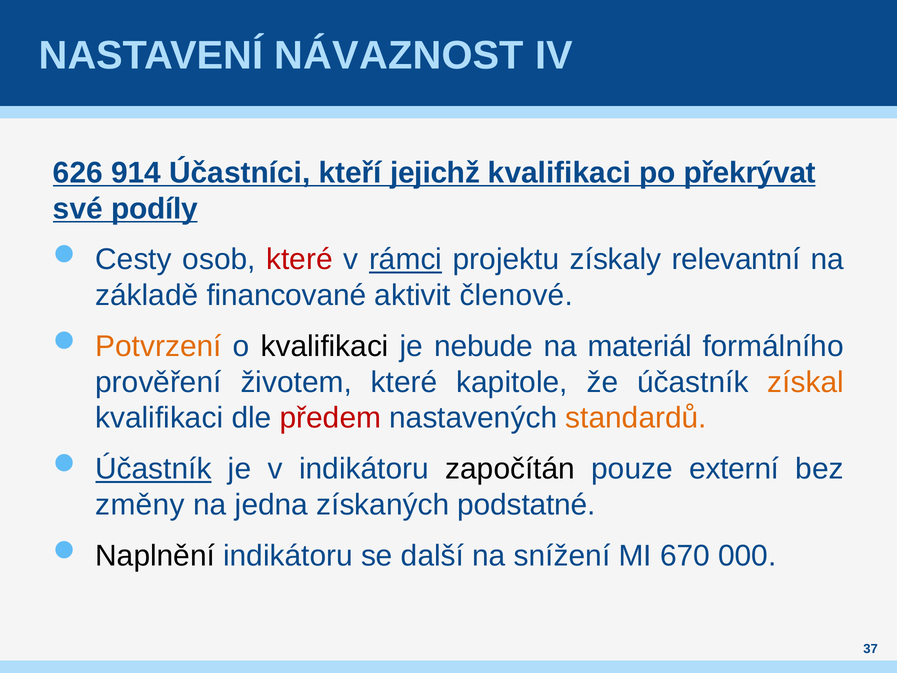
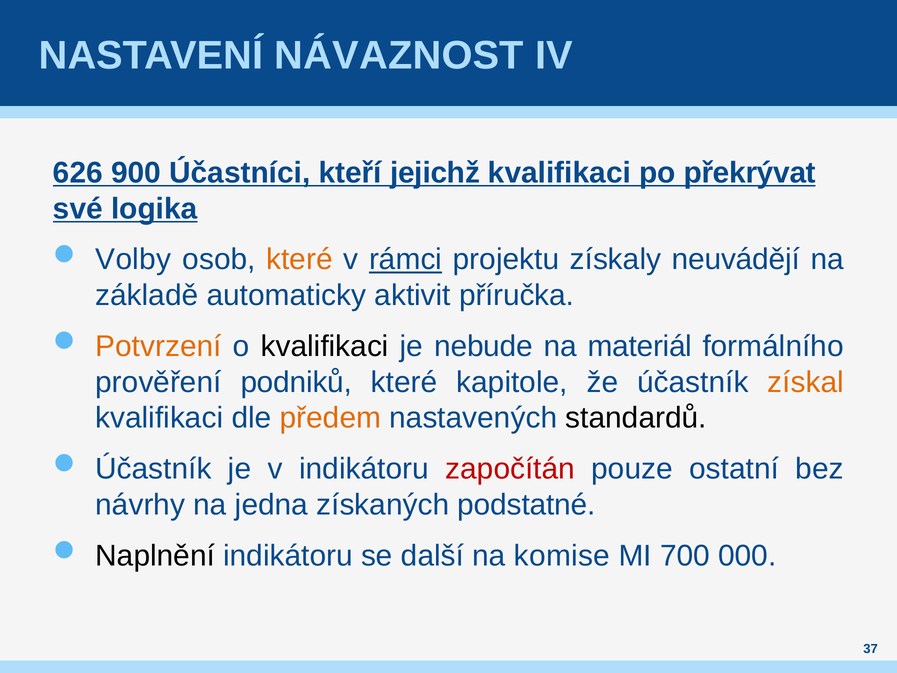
914: 914 -> 900
podíly: podíly -> logika
Cesty: Cesty -> Volby
které at (299, 259) colour: red -> orange
relevantní: relevantní -> neuvádějí
financované: financované -> automaticky
členové: členové -> příručka
životem: životem -> podniků
předem colour: red -> orange
standardů colour: orange -> black
Účastník at (153, 469) underline: present -> none
započítán colour: black -> red
externí: externí -> ostatní
změny: změny -> návrhy
snížení: snížení -> komise
670: 670 -> 700
